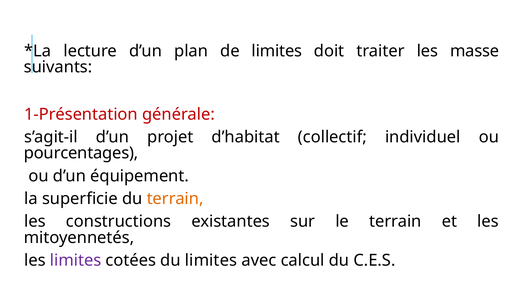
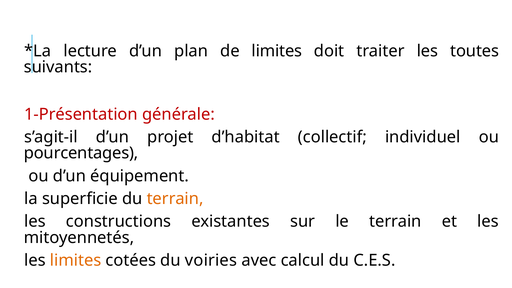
masse: masse -> toutes
limites at (76, 260) colour: purple -> orange
du limites: limites -> voiries
